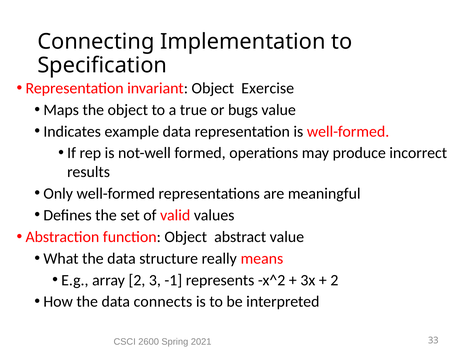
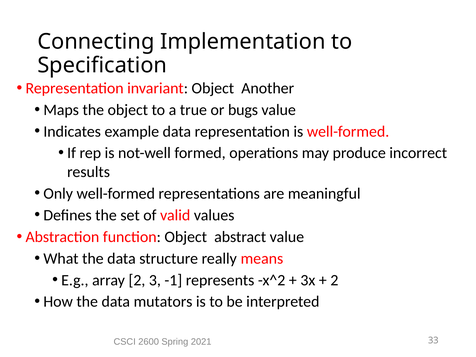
Exercise: Exercise -> Another
connects: connects -> mutators
